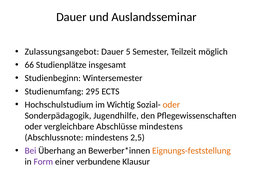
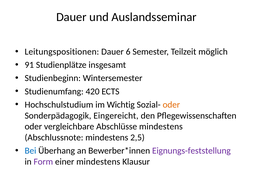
Zulassungsangebot: Zulassungsangebot -> Leitungspositionen
5: 5 -> 6
66: 66 -> 91
295: 295 -> 420
Jugendhilfe: Jugendhilfe -> Eingereicht
Bei colour: purple -> blue
Eignungs-feststellung colour: orange -> purple
einer verbundene: verbundene -> mindestens
